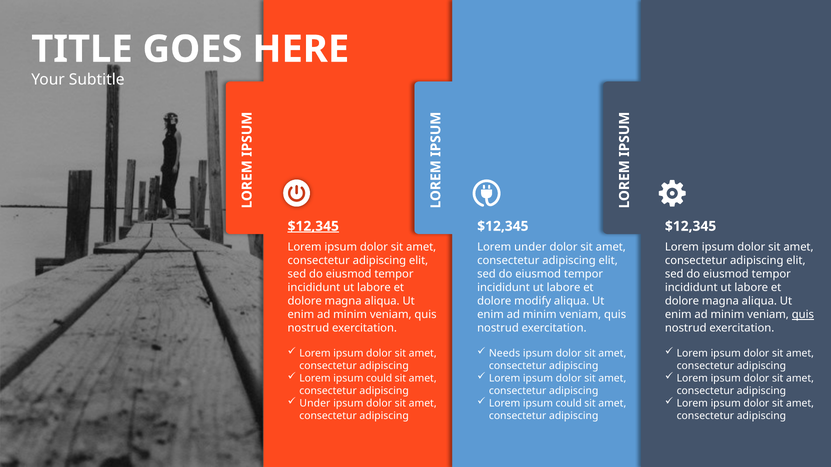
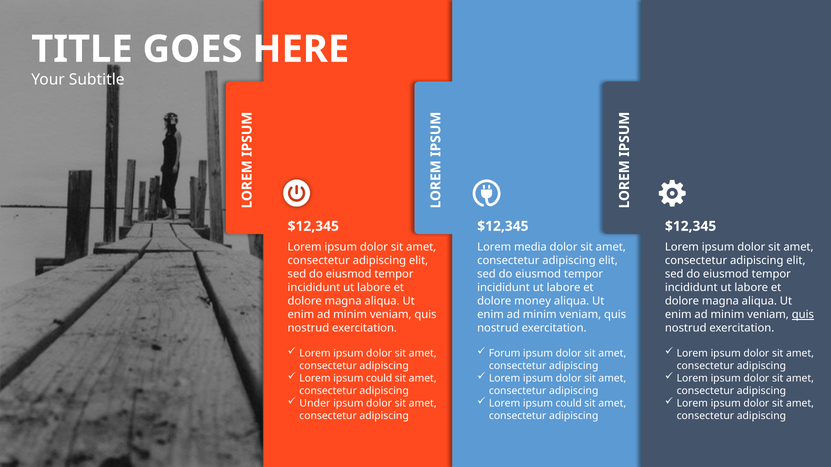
$12,345 at (313, 226) underline: present -> none
Lorem under: under -> media
modify: modify -> money
Needs: Needs -> Forum
